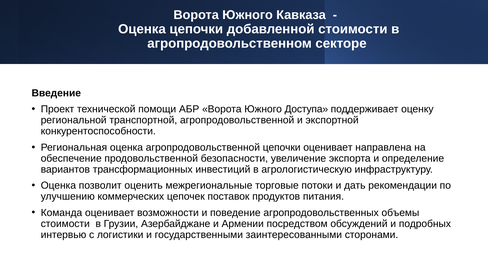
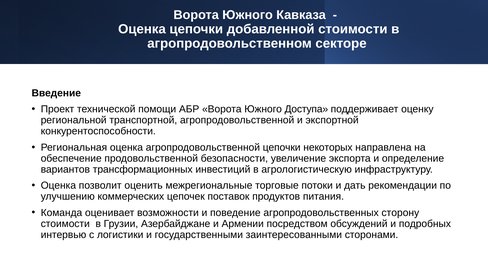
цепочки оценивает: оценивает -> некоторых
объемы: объемы -> сторону
